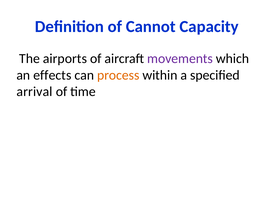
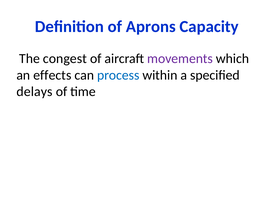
Cannot: Cannot -> Aprons
airports: airports -> congest
process colour: orange -> blue
arrival: arrival -> delays
